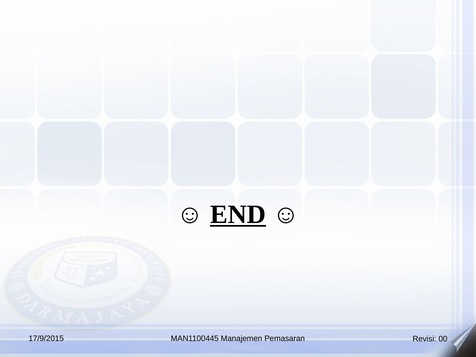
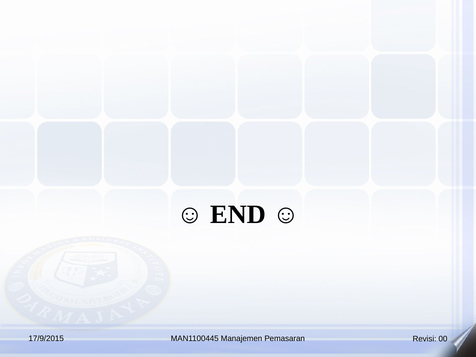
END underline: present -> none
